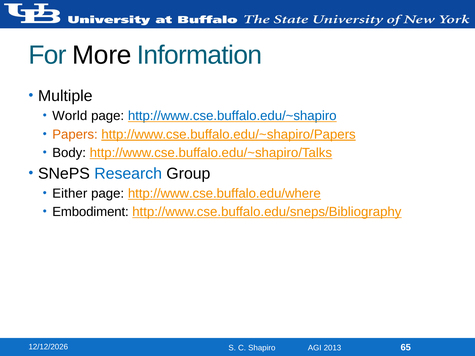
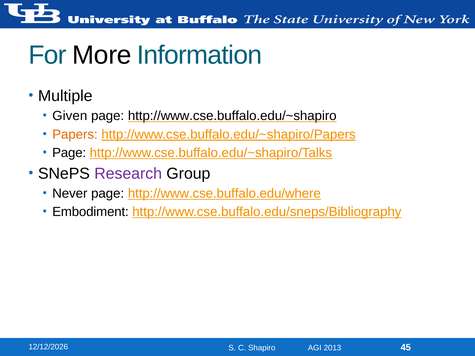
World: World -> Given
http://www.cse.buffalo.edu/~shapiro colour: blue -> black
Body at (69, 153): Body -> Page
Research colour: blue -> purple
Either: Either -> Never
65: 65 -> 45
